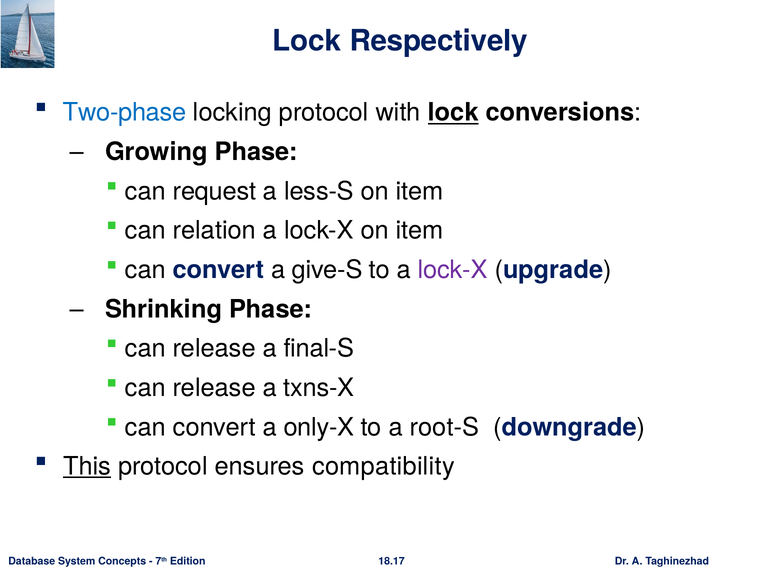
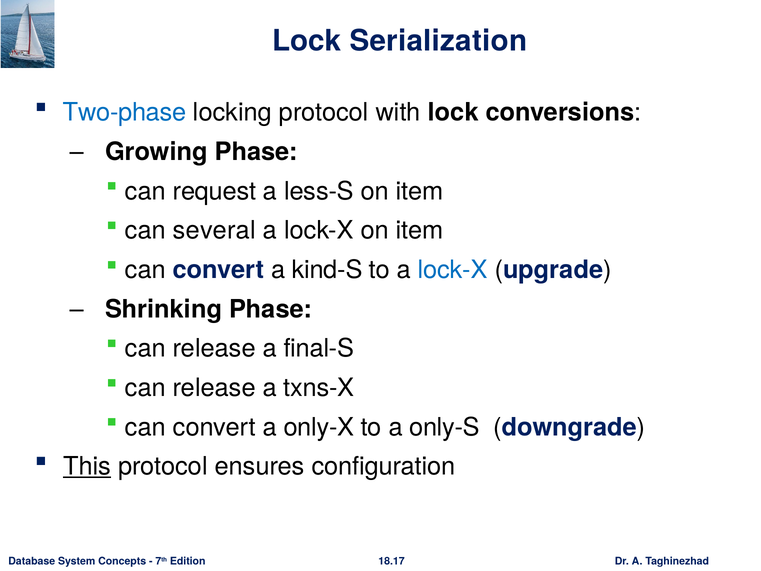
Respectively: Respectively -> Serialization
lock at (453, 113) underline: present -> none
relation: relation -> several
give-S: give-S -> kind-S
lock-X at (453, 270) colour: purple -> blue
root-S: root-S -> only-S
compatibility: compatibility -> configuration
